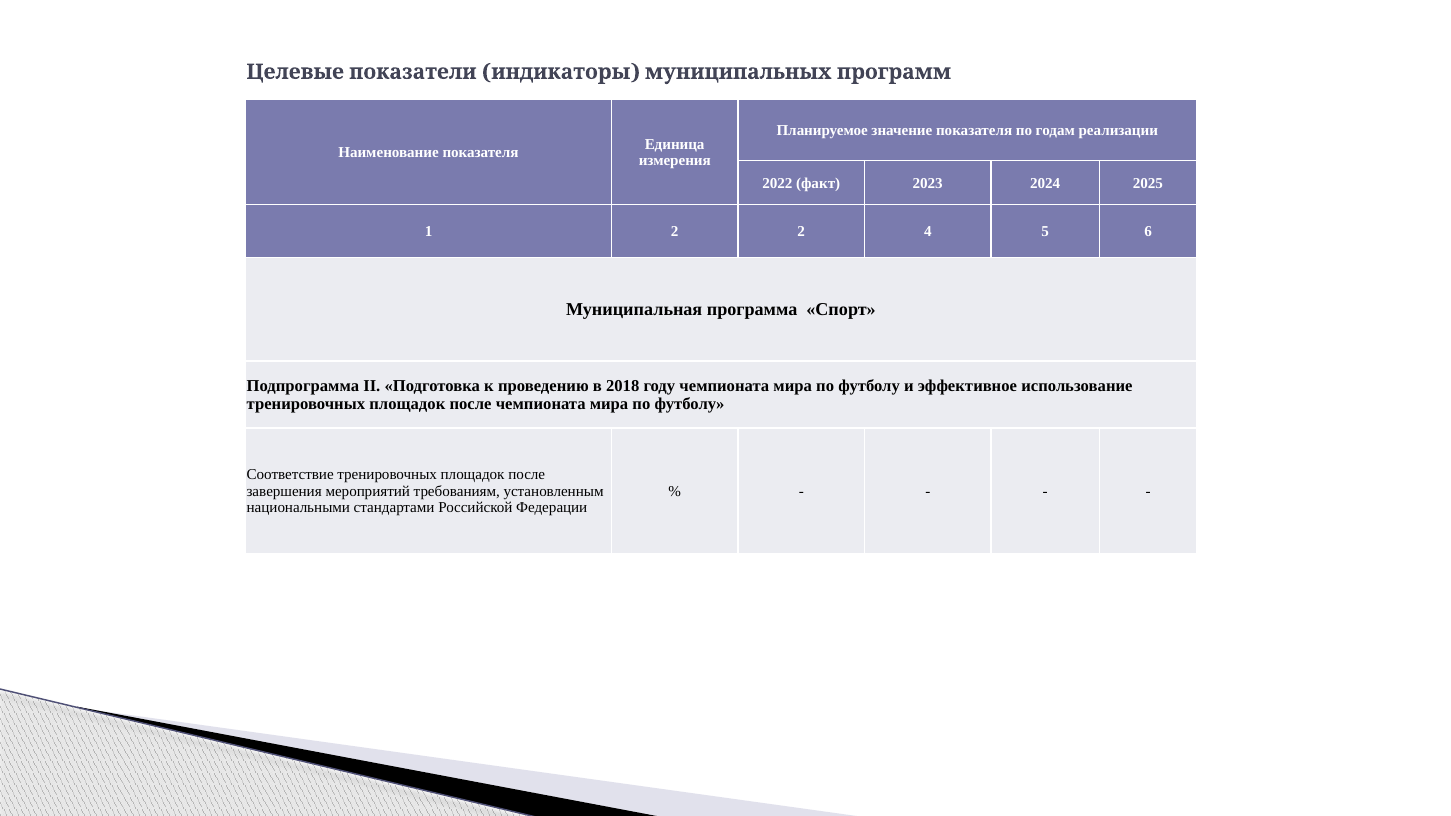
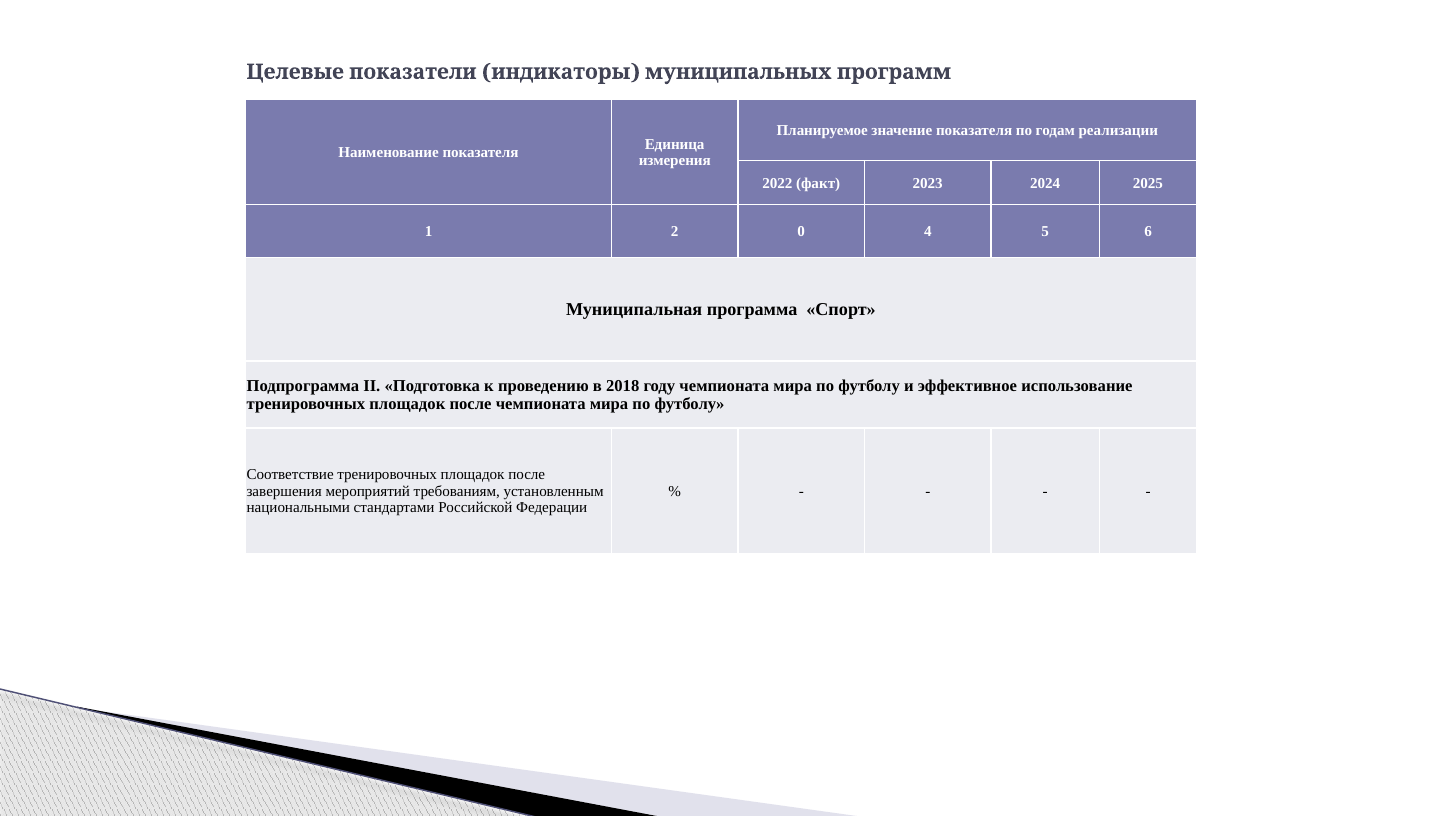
2 2: 2 -> 0
